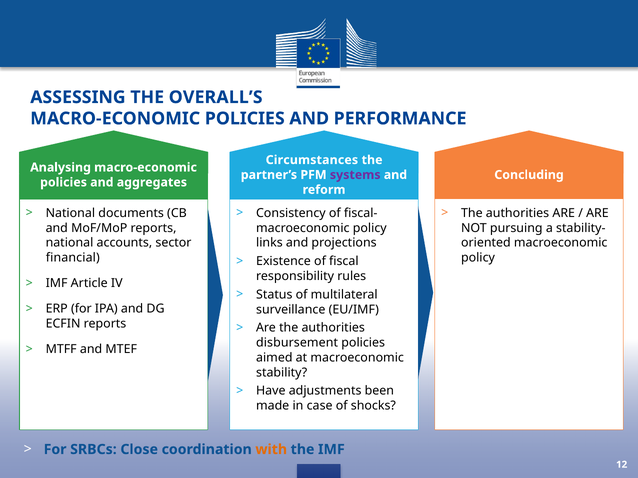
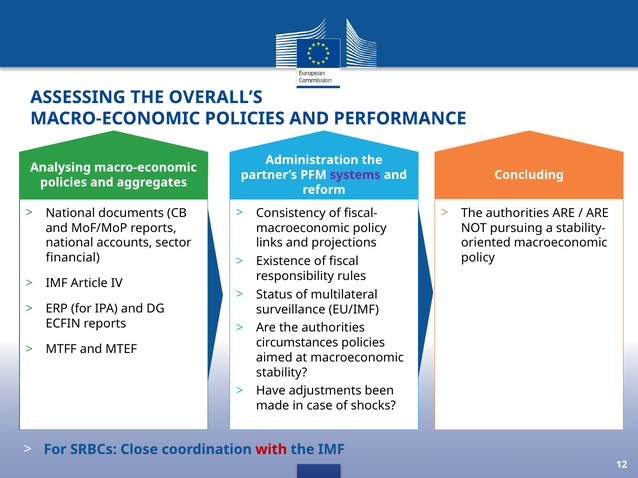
Circumstances: Circumstances -> Administration
disbursement: disbursement -> circumstances
with colour: orange -> red
